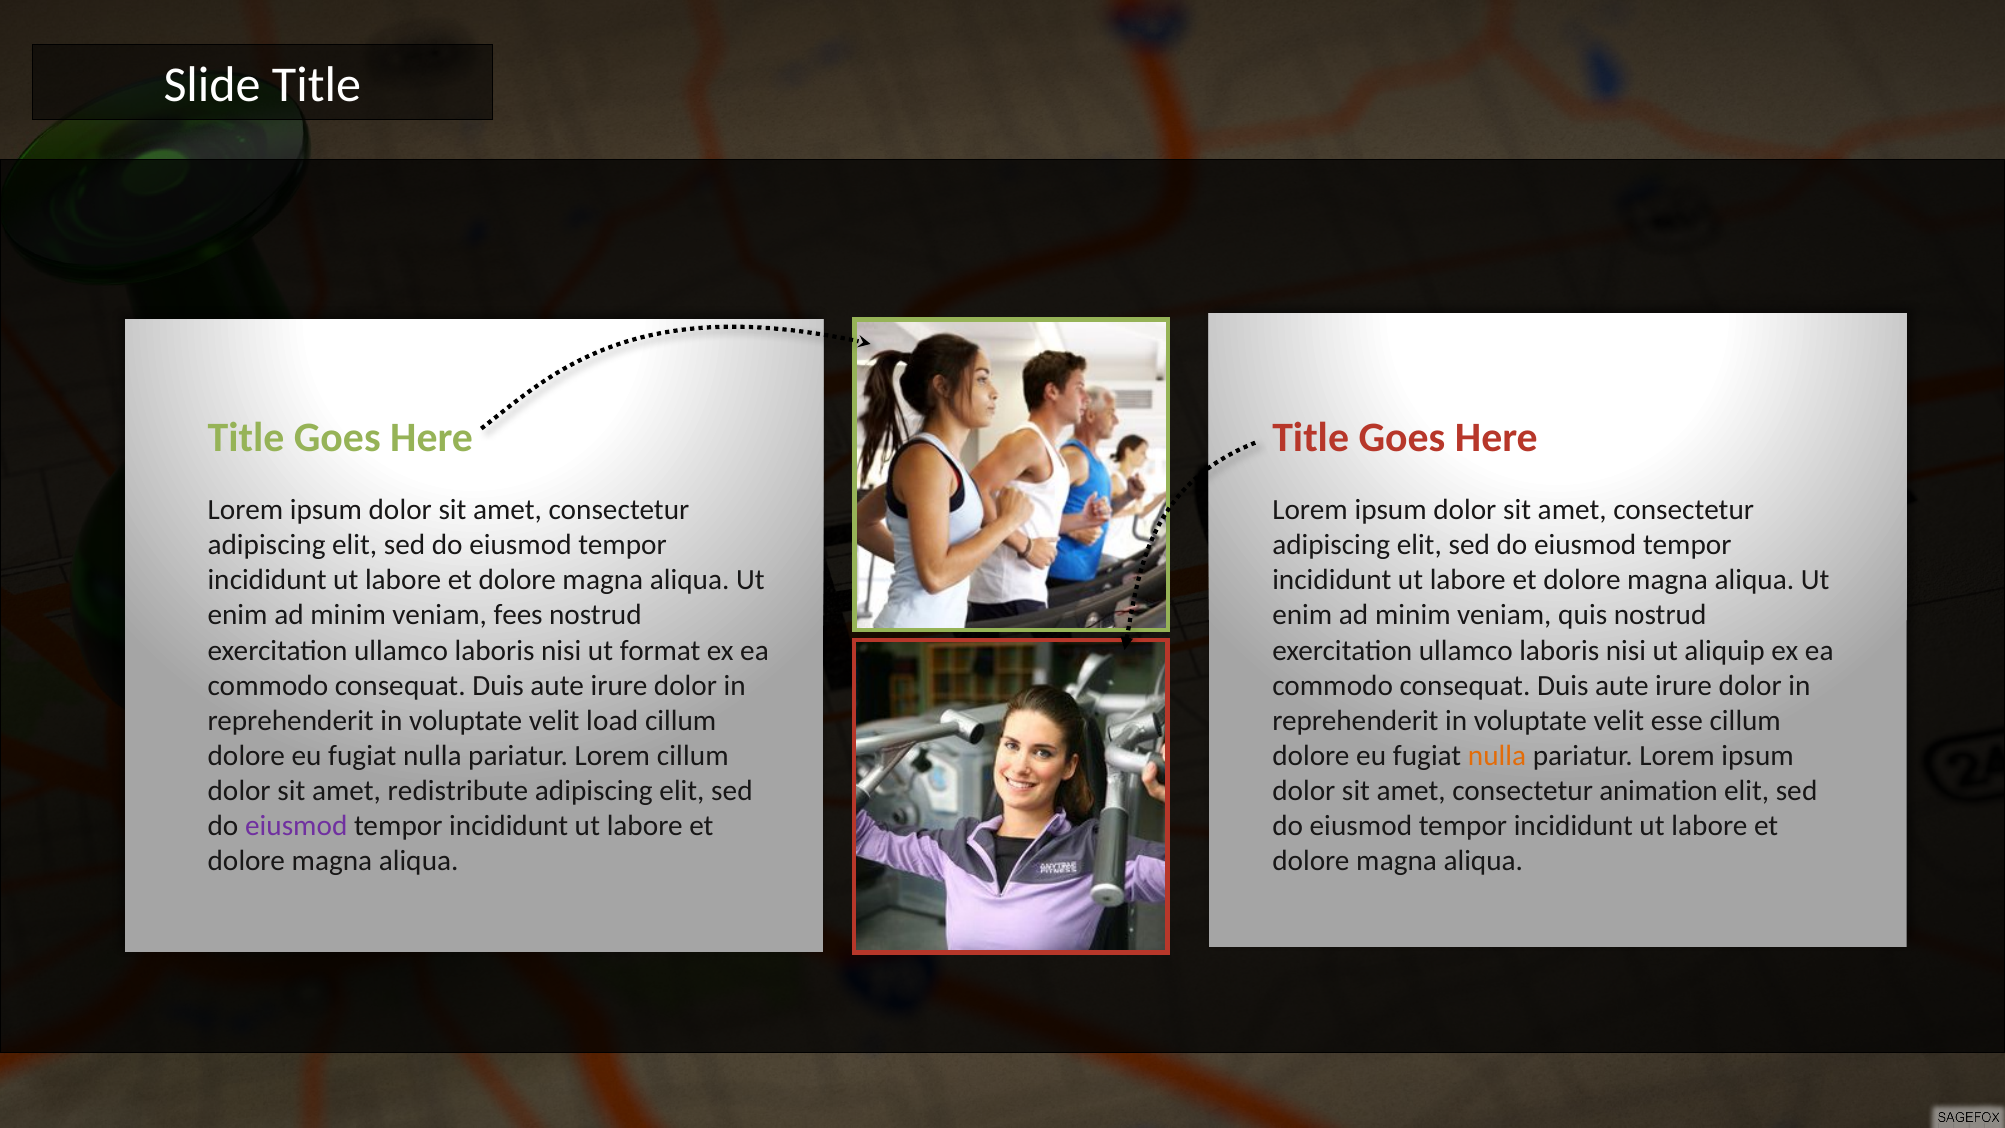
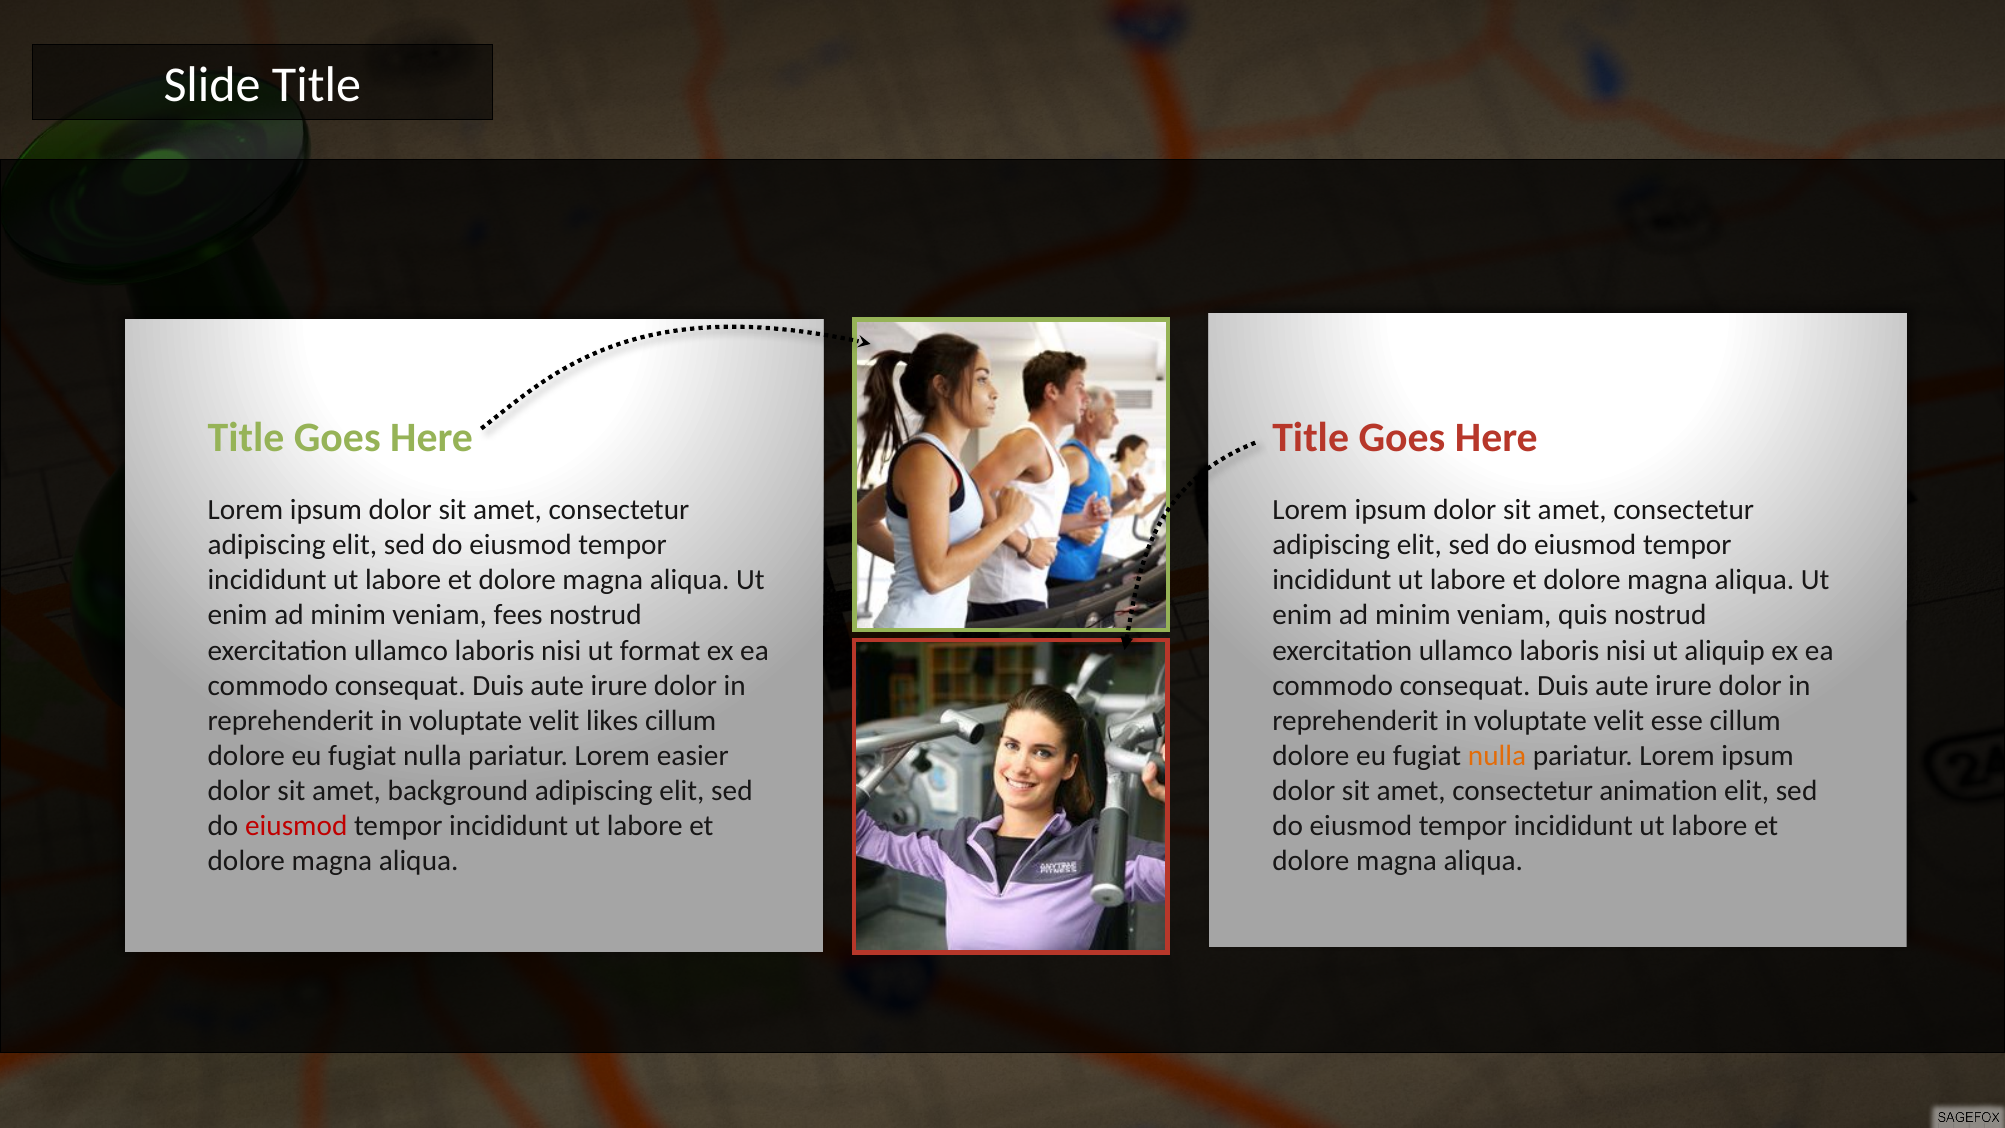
load: load -> likes
Lorem cillum: cillum -> easier
redistribute: redistribute -> background
eiusmod at (296, 826) colour: purple -> red
